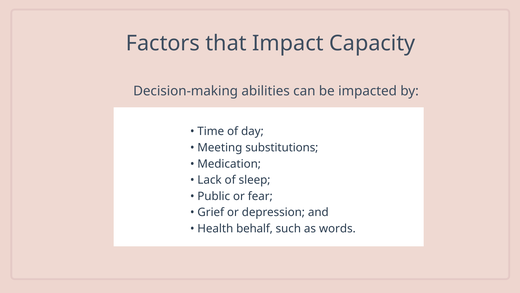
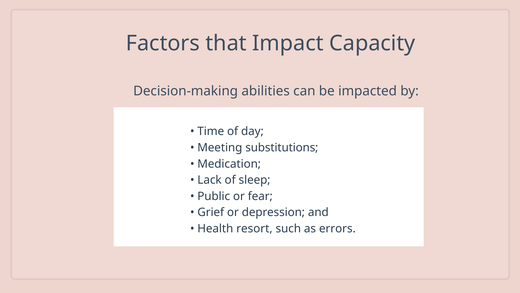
behalf: behalf -> resort
words: words -> errors
